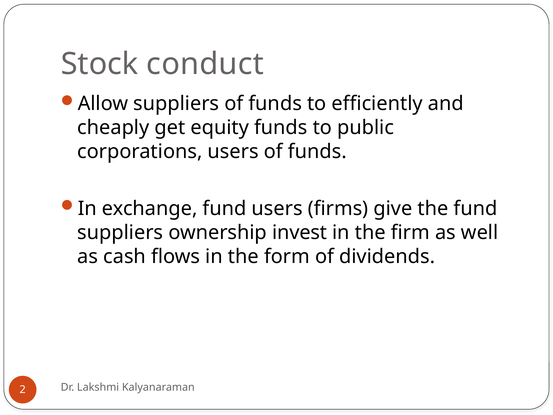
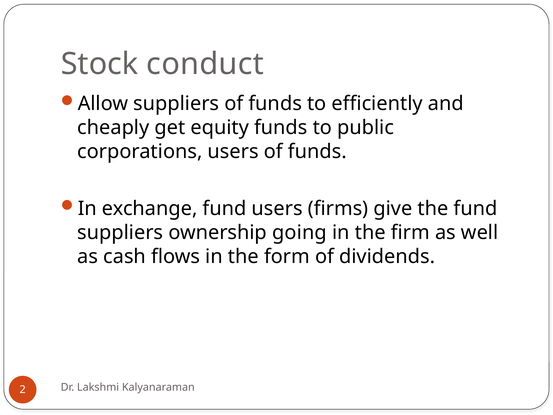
invest: invest -> going
